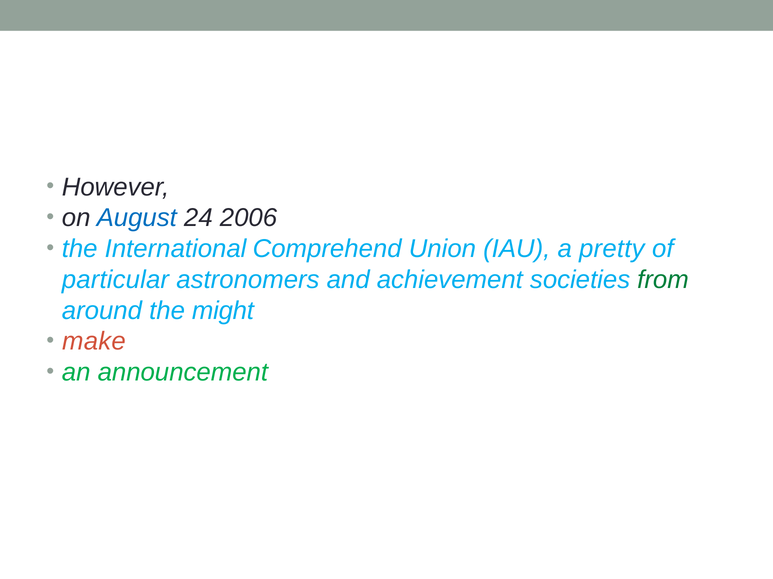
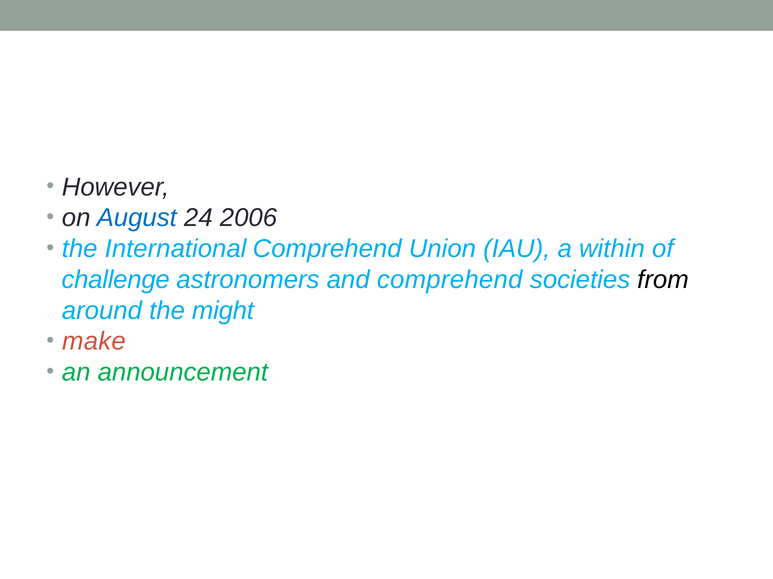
pretty: pretty -> within
particular: particular -> challenge
and achievement: achievement -> comprehend
from colour: green -> black
